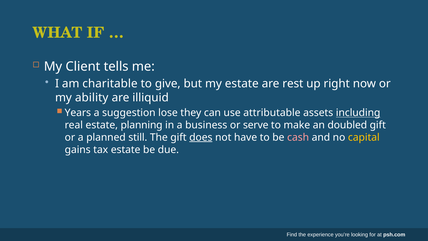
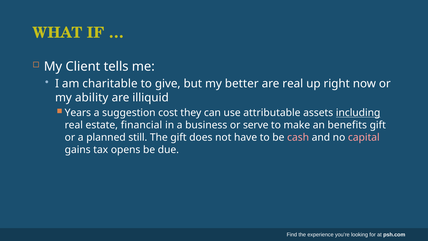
my estate: estate -> better
are rest: rest -> real
lose: lose -> cost
planning: planning -> financial
doubled: doubled -> benefits
does underline: present -> none
capital colour: yellow -> pink
tax estate: estate -> opens
